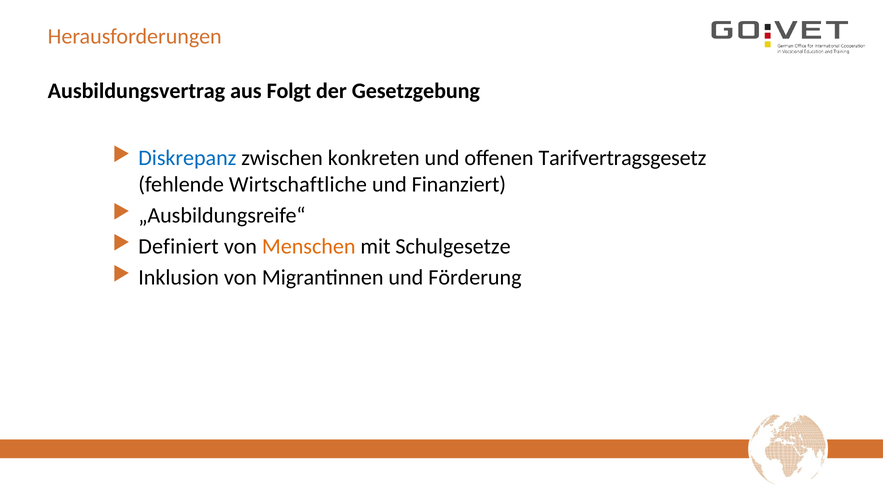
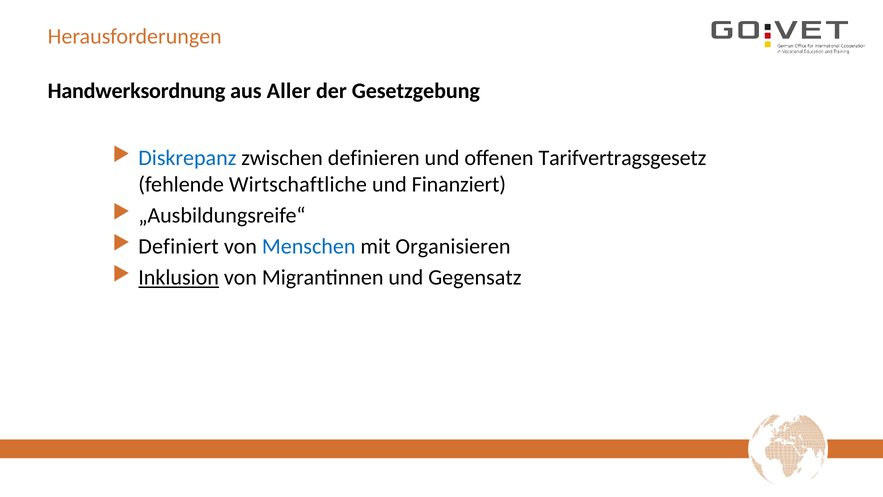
Ausbildungsvertrag: Ausbildungsvertrag -> Handwerksordnung
Folgt: Folgt -> Aller
konkreten: konkreten -> definieren
Menschen colour: orange -> blue
Schulgesetze: Schulgesetze -> Organisieren
Inklusion underline: none -> present
Förderung: Förderung -> Gegensatz
